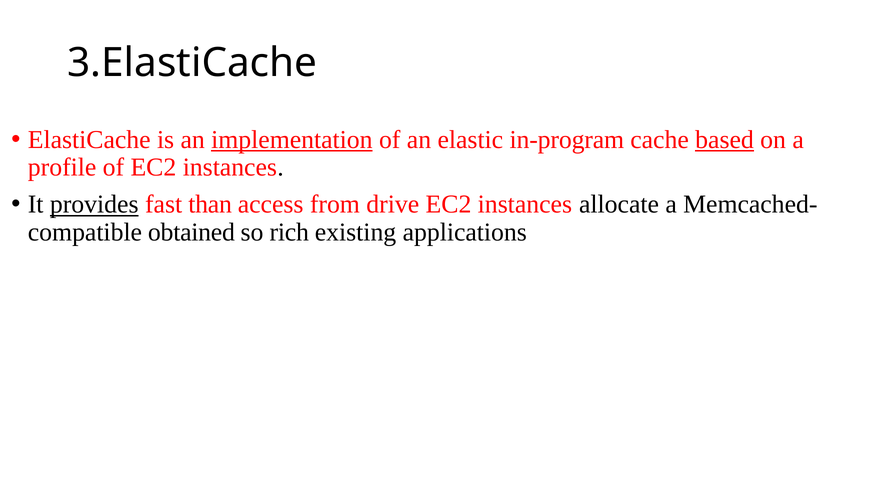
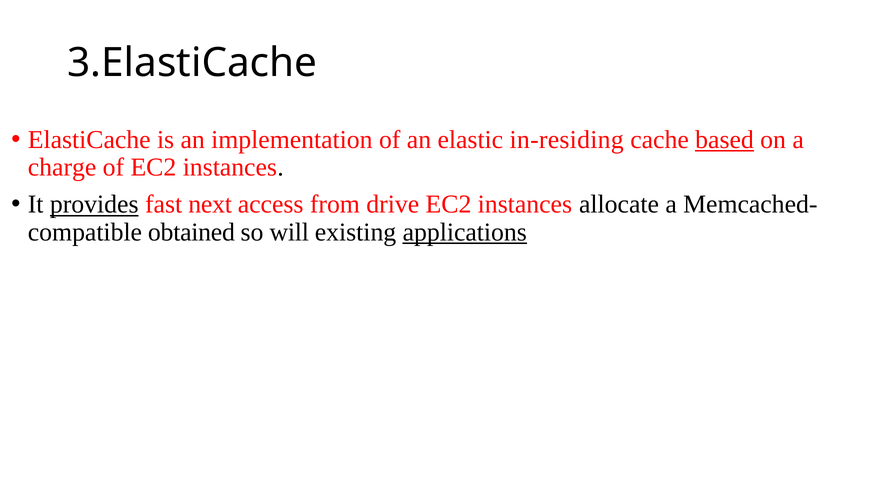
implementation underline: present -> none
in-program: in-program -> in-residing
profile: profile -> charge
than: than -> next
rich: rich -> will
applications underline: none -> present
